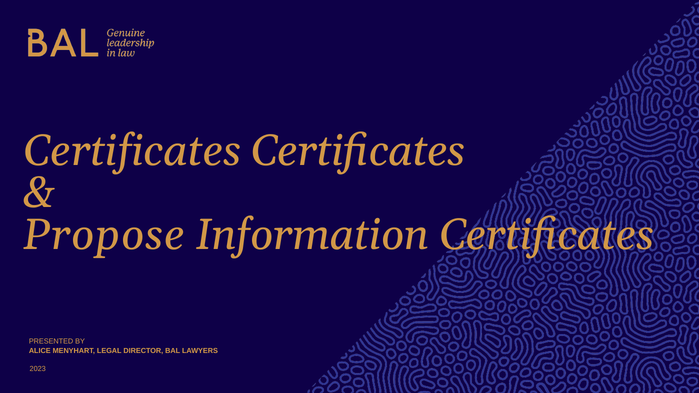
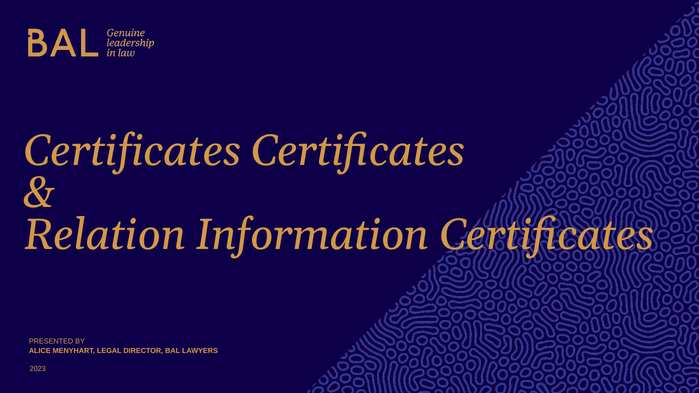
Propose: Propose -> Relation
